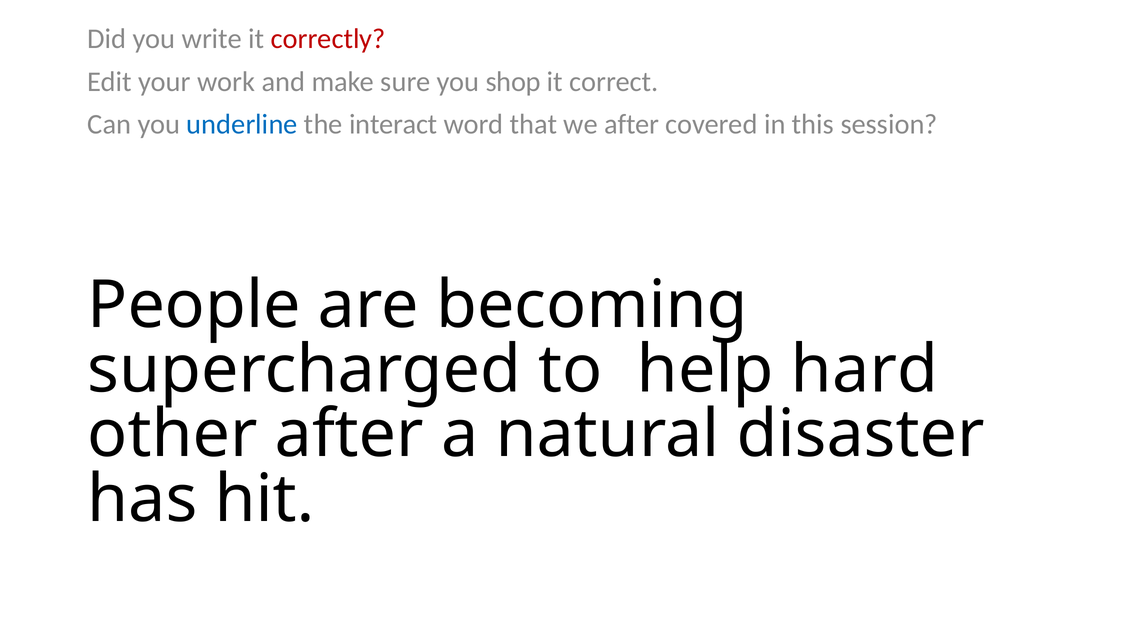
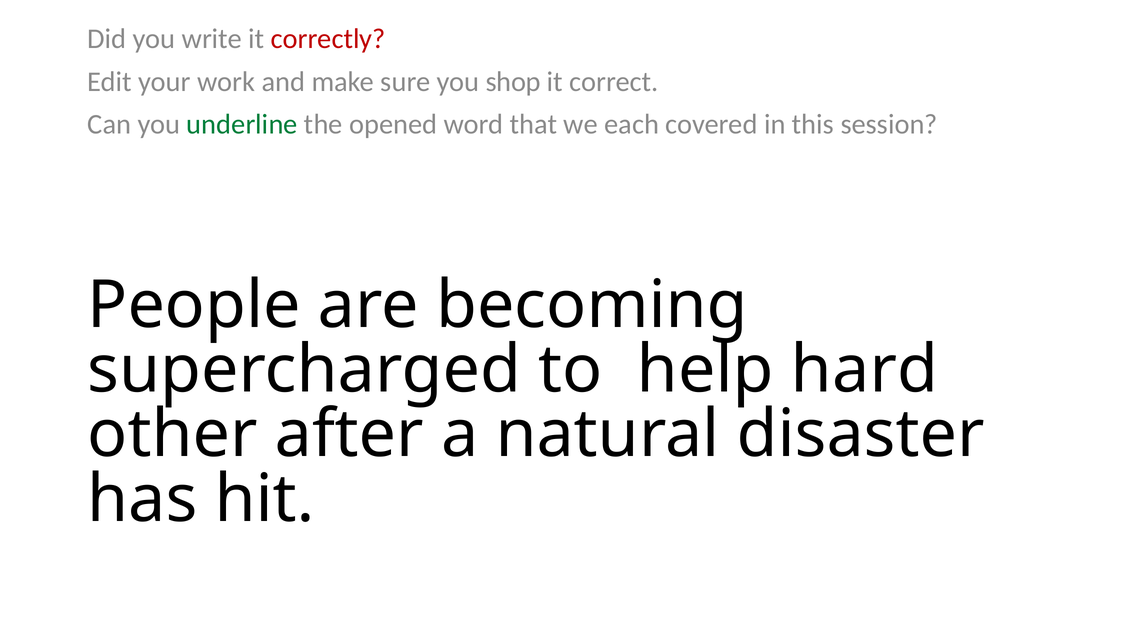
underline colour: blue -> green
interact: interact -> opened
we after: after -> each
